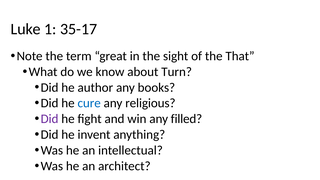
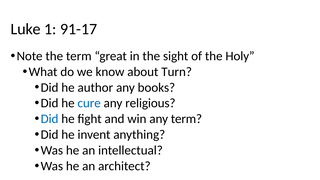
35-17: 35-17 -> 91-17
That: That -> Holy
Did at (50, 119) colour: purple -> blue
any filled: filled -> term
